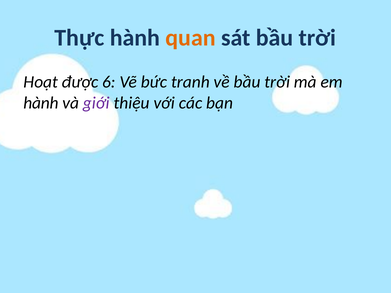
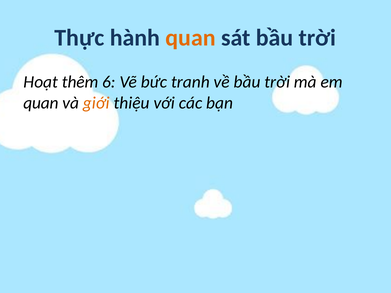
được: được -> thêm
hành at (41, 103): hành -> quan
giới colour: purple -> orange
